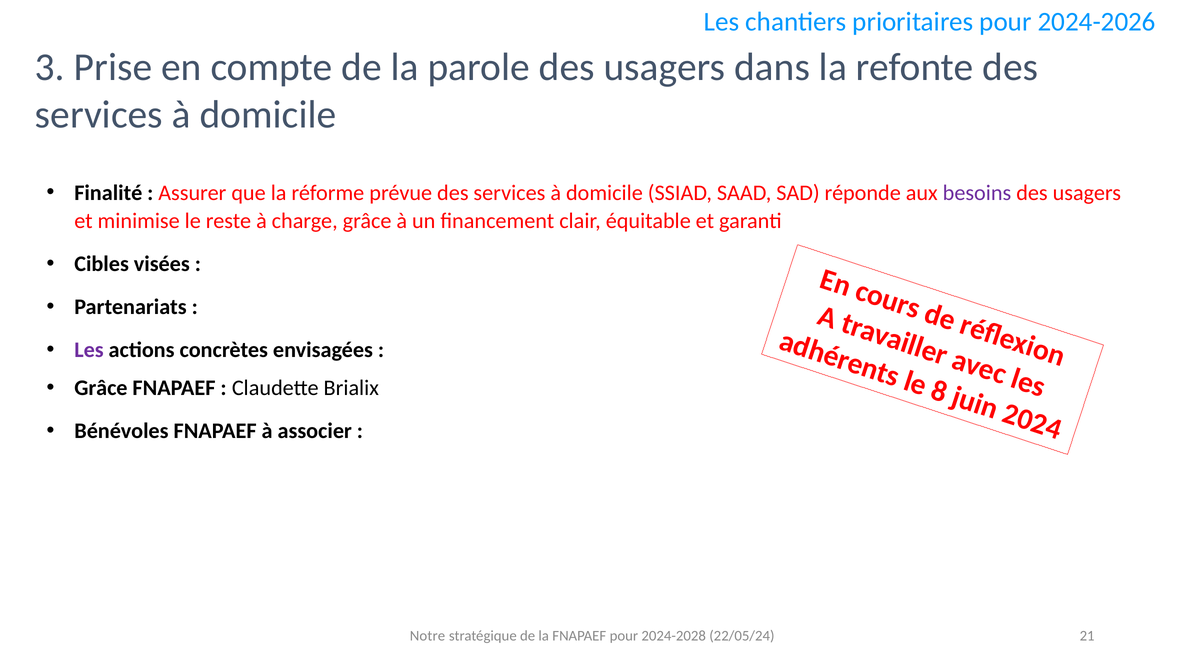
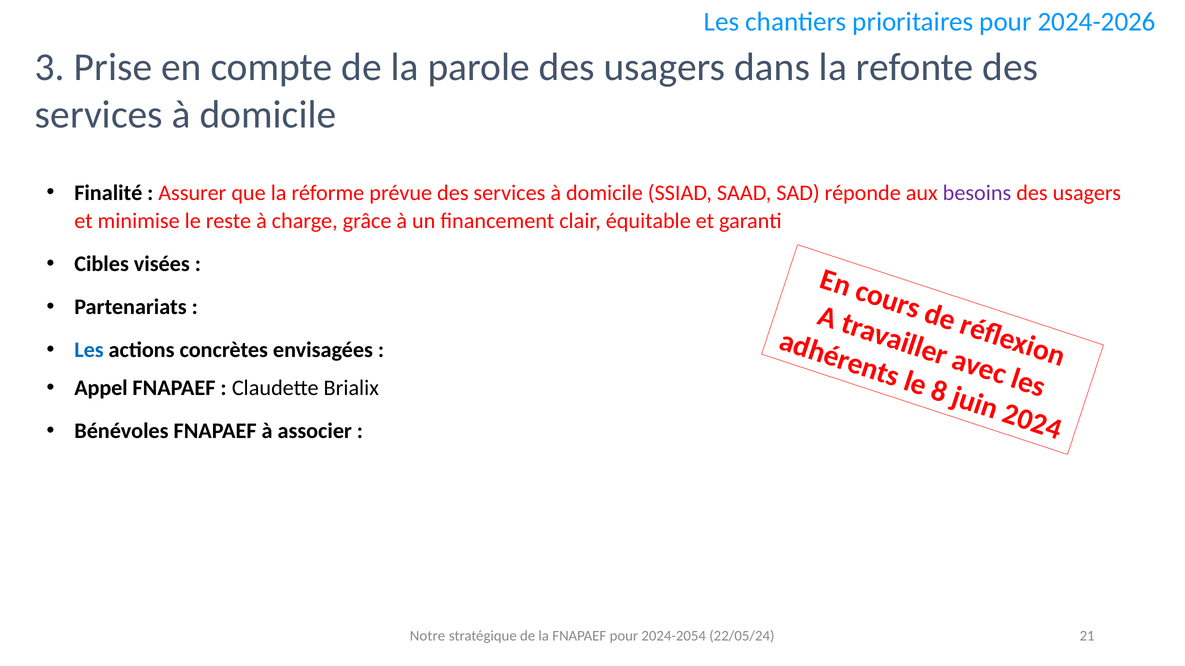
Les at (89, 350) colour: purple -> blue
Grâce at (101, 388): Grâce -> Appel
2024-2028: 2024-2028 -> 2024-2054
